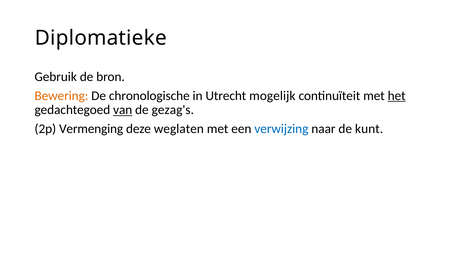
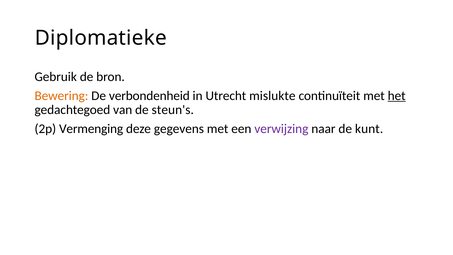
chronologische: chronologische -> verbondenheid
mogelijk: mogelijk -> mislukte
van underline: present -> none
gezag's: gezag's -> steun's
weglaten: weglaten -> gegevens
verwijzing colour: blue -> purple
